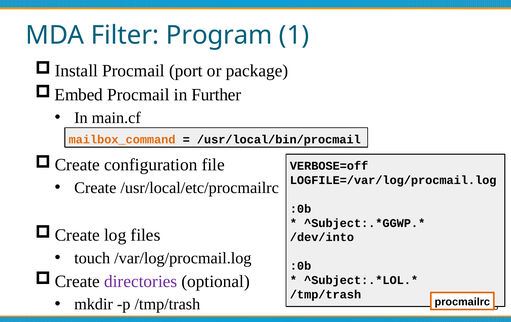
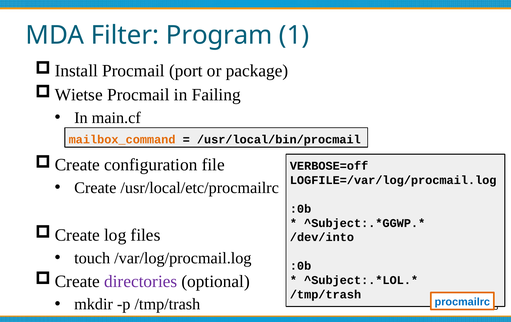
Embed: Embed -> Wietse
Further: Further -> Failing
procmailrc colour: black -> blue
